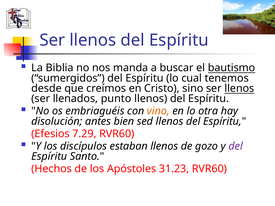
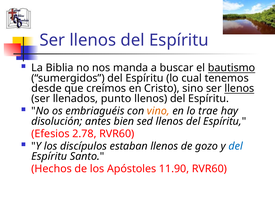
otra: otra -> trae
7.29: 7.29 -> 2.78
del at (236, 146) colour: purple -> blue
31.23: 31.23 -> 11.90
